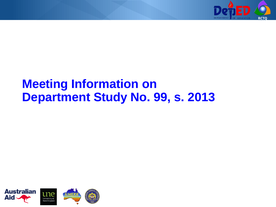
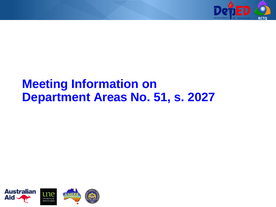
Study: Study -> Areas
99: 99 -> 51
2013: 2013 -> 2027
